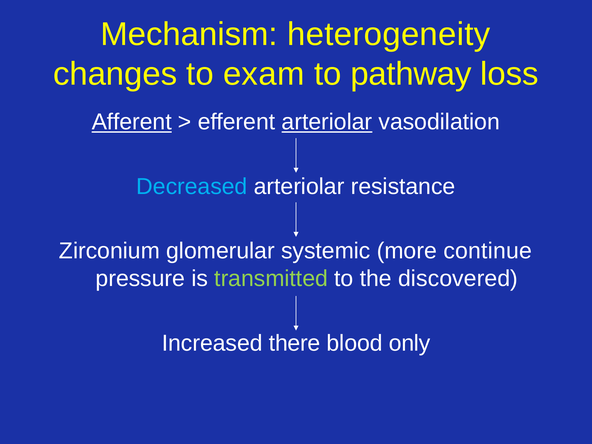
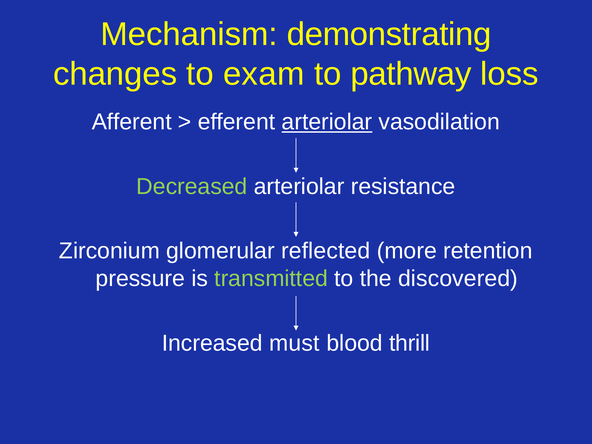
heterogeneity: heterogeneity -> demonstrating
Afferent underline: present -> none
Decreased colour: light blue -> light green
systemic: systemic -> reflected
continue: continue -> retention
there: there -> must
only: only -> thrill
